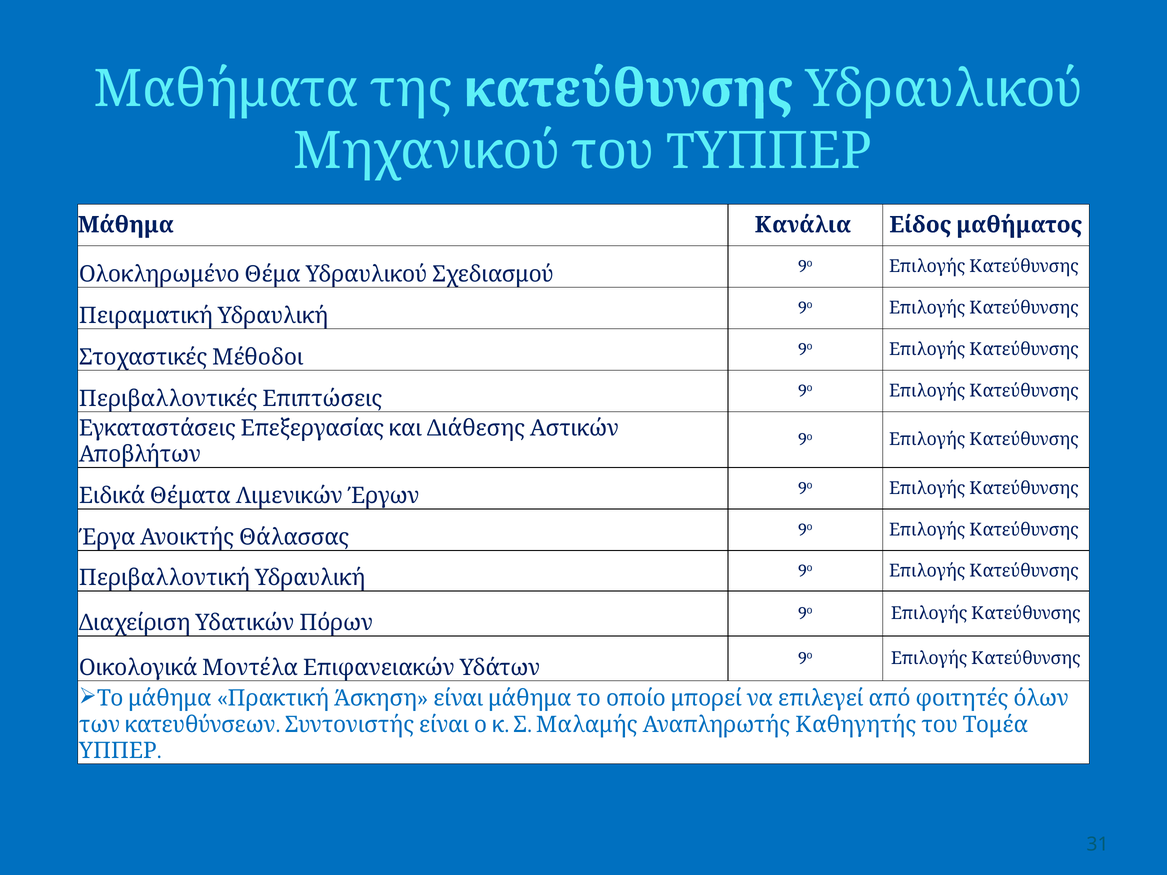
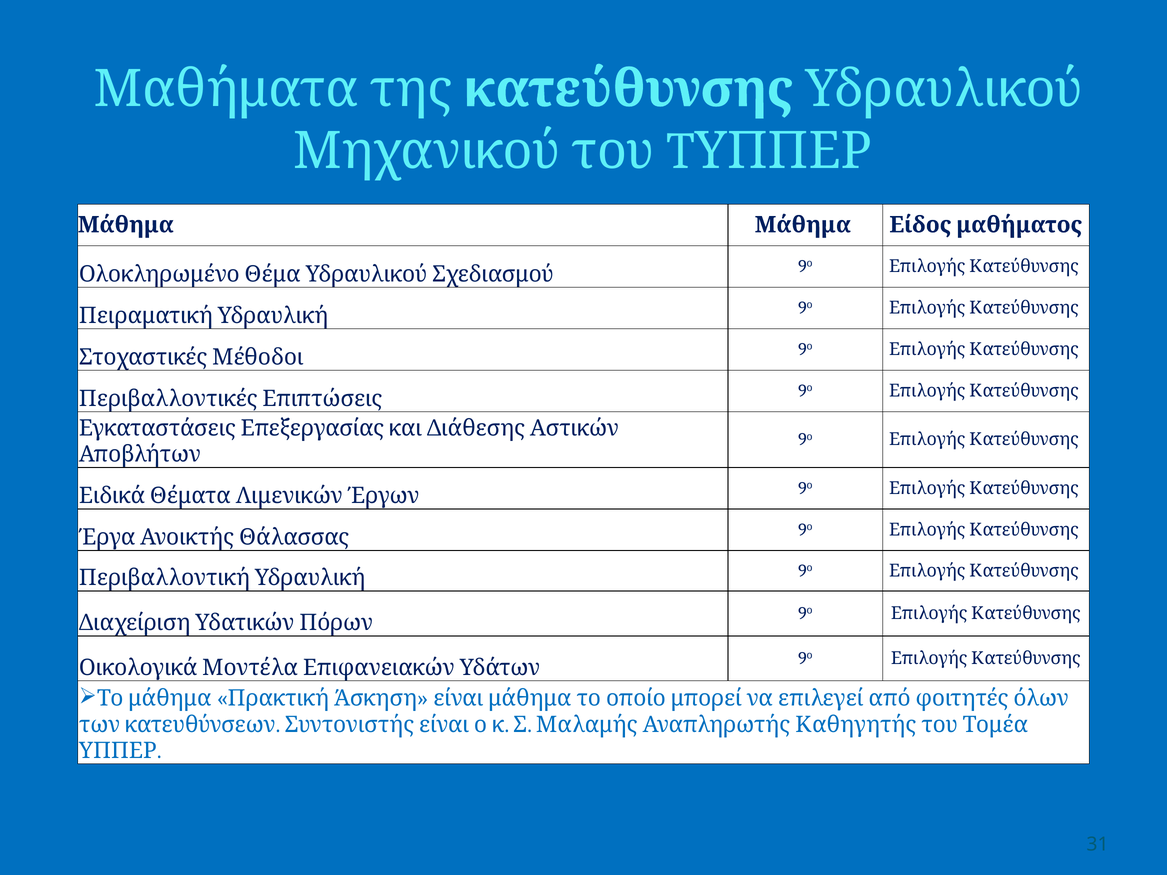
Μάθημα Κανάλια: Κανάλια -> Μάθημα
